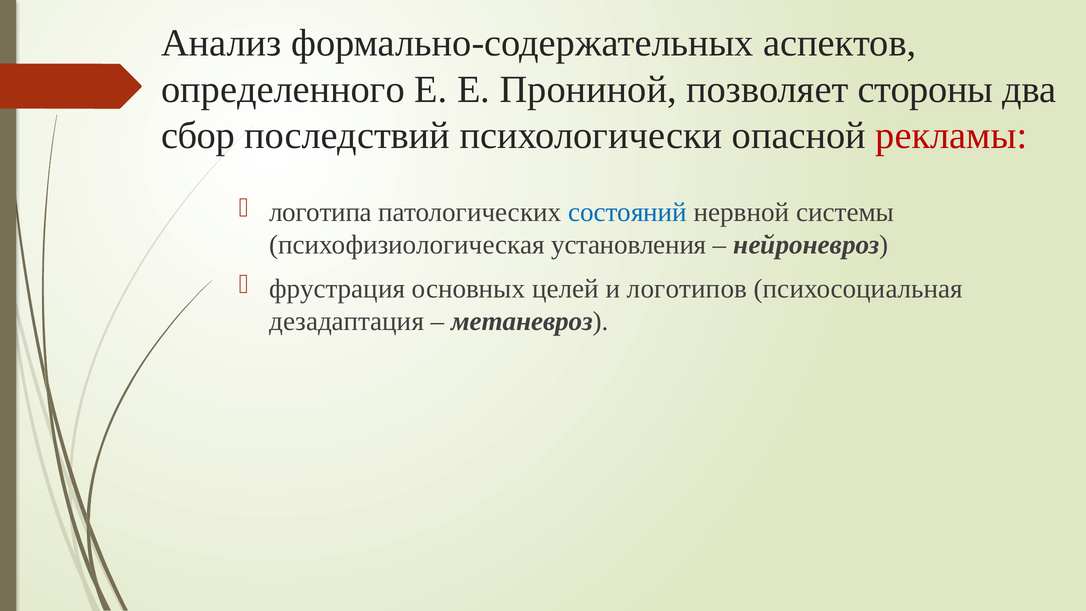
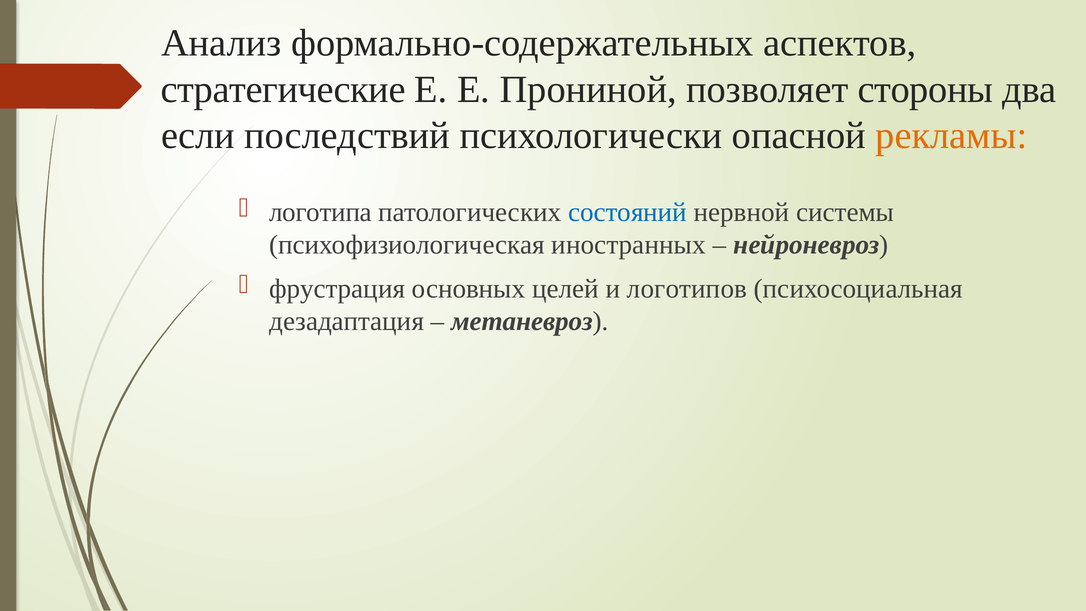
определенного: определенного -> стратегические
сбор: сбор -> если
рекламы colour: red -> orange
установления: установления -> иностранных
